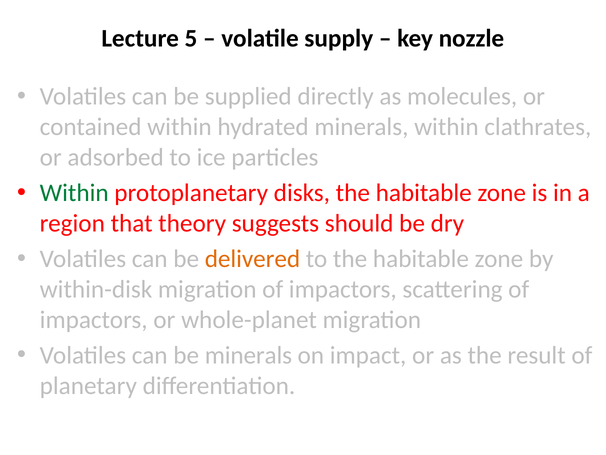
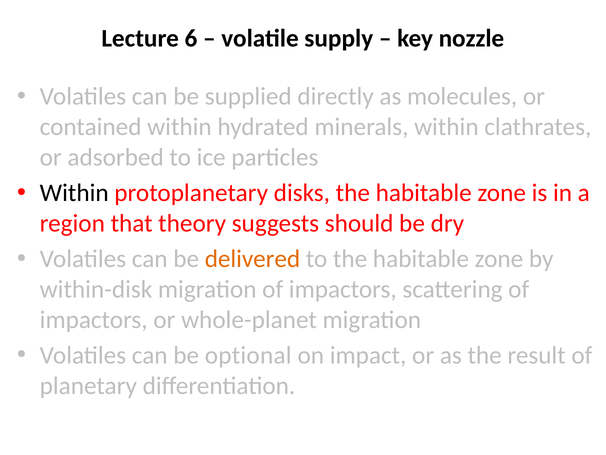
5: 5 -> 6
Within at (74, 193) colour: green -> black
be minerals: minerals -> optional
